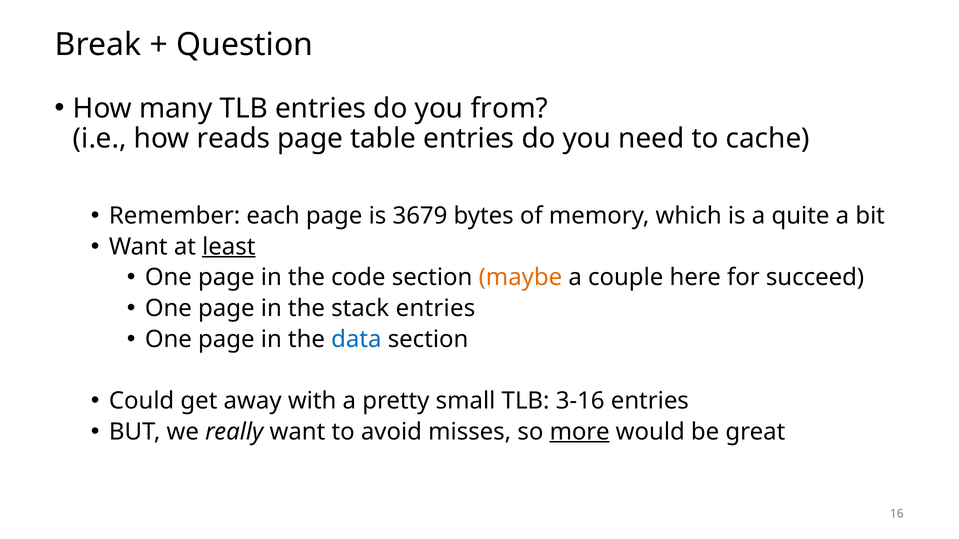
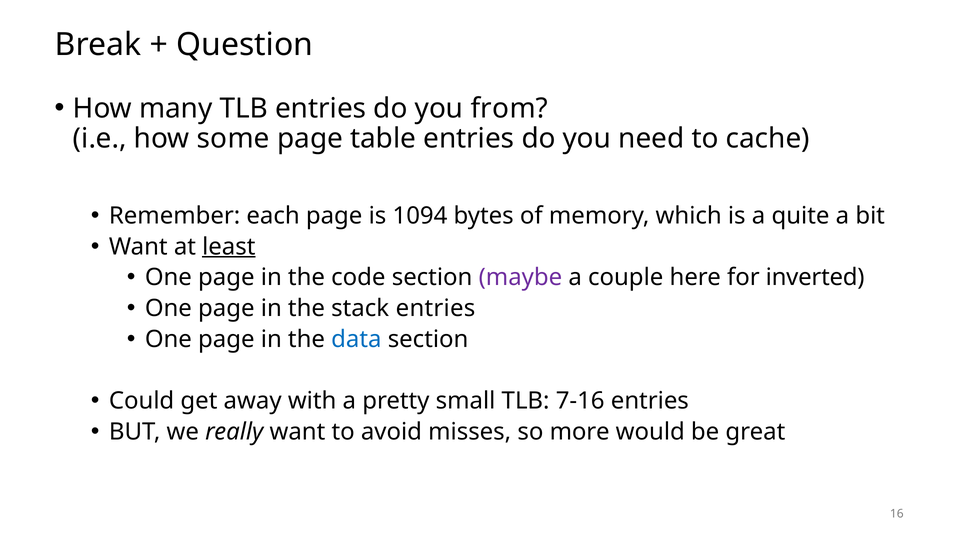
reads: reads -> some
3679: 3679 -> 1094
maybe colour: orange -> purple
succeed: succeed -> inverted
3-16: 3-16 -> 7-16
more underline: present -> none
